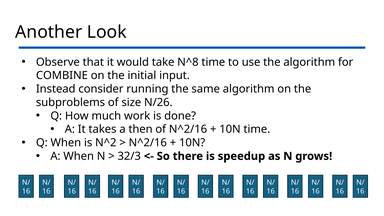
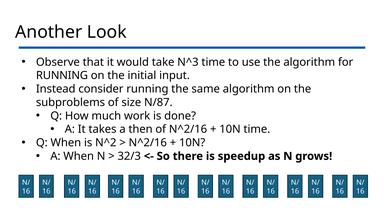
N^8: N^8 -> N^3
COMBINE at (62, 76): COMBINE -> RUNNING
N/26: N/26 -> N/87
